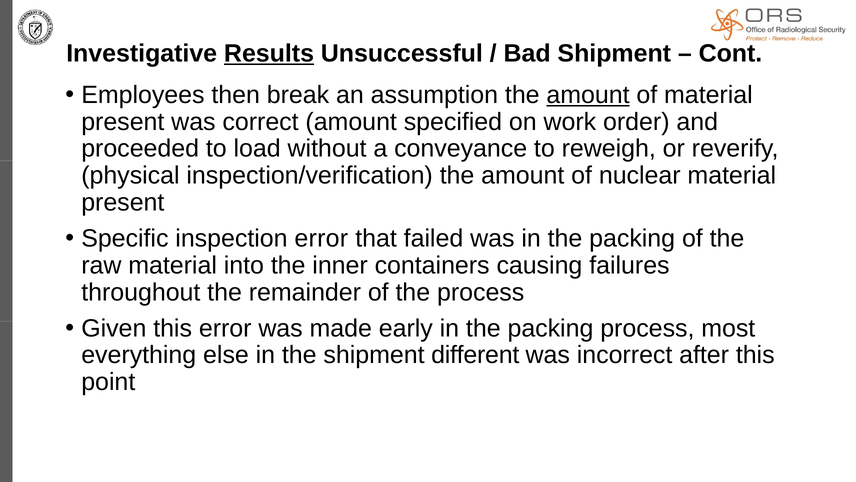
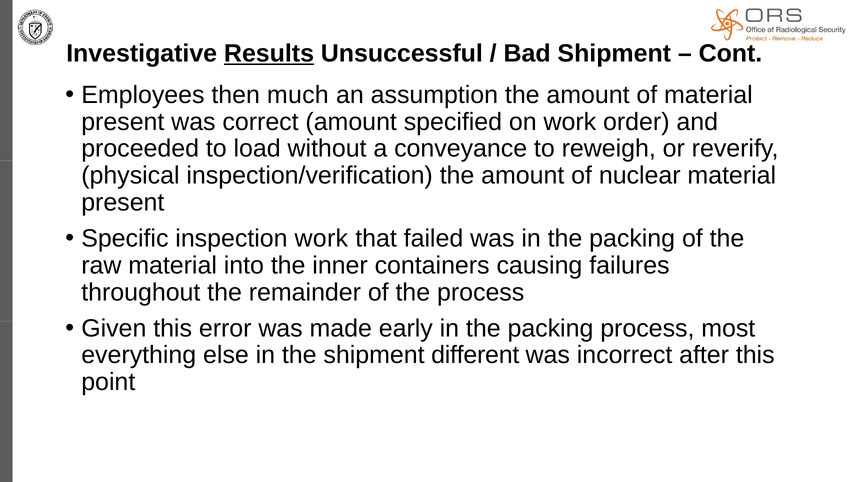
break: break -> much
amount at (588, 95) underline: present -> none
inspection error: error -> work
